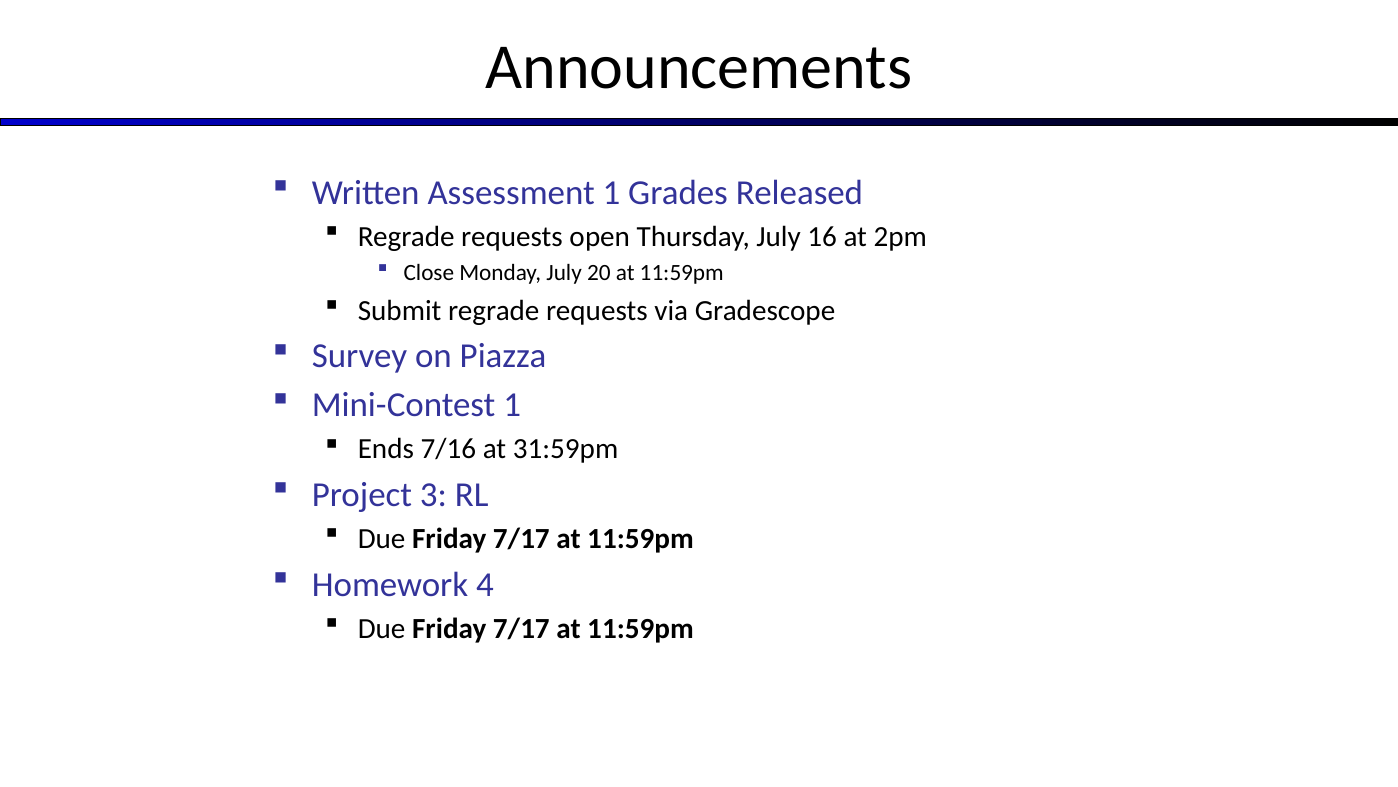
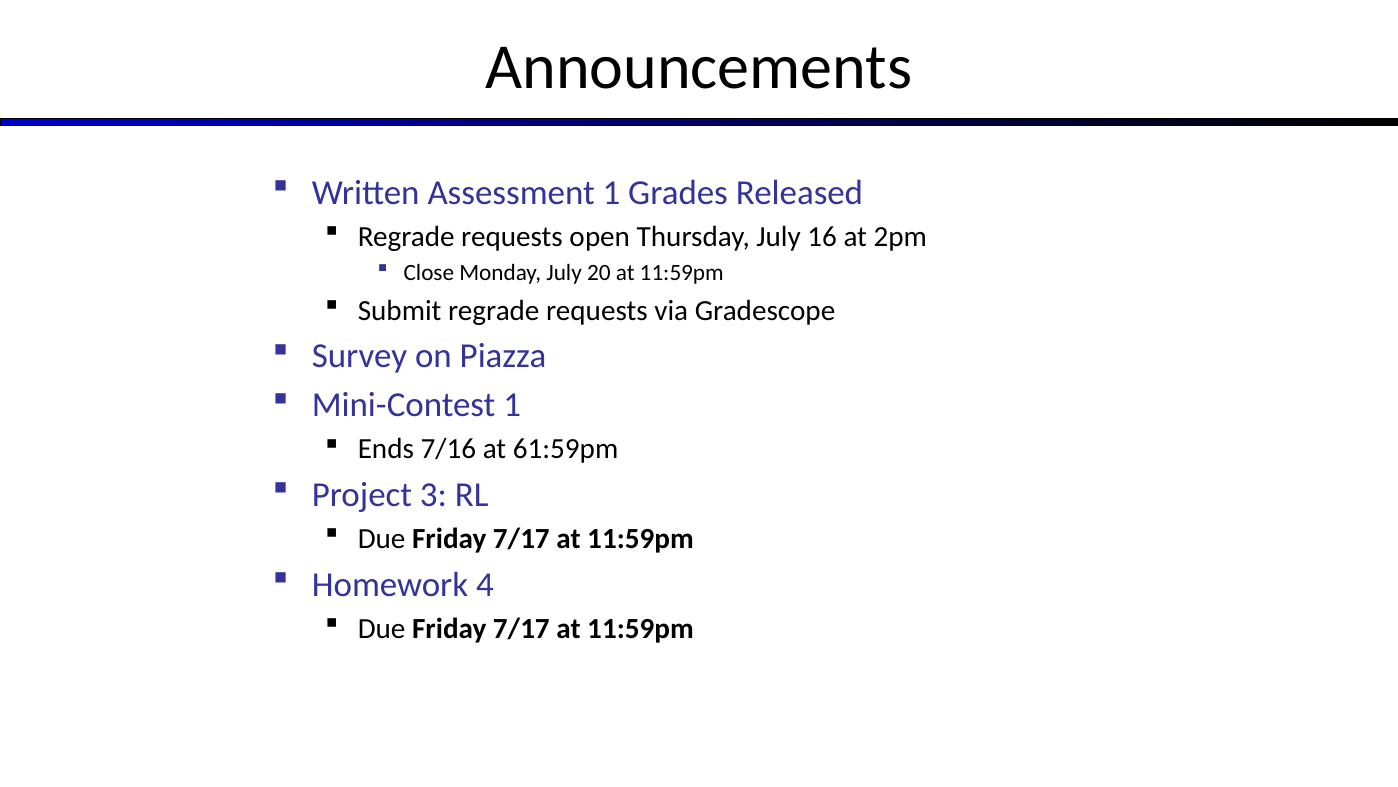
31:59pm: 31:59pm -> 61:59pm
